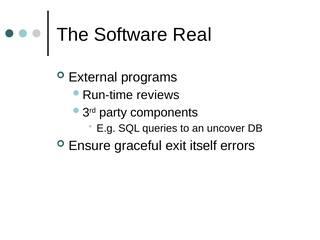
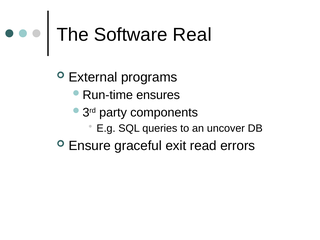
reviews: reviews -> ensures
itself: itself -> read
